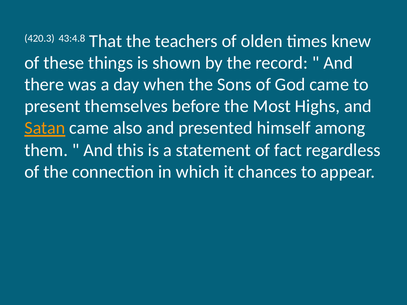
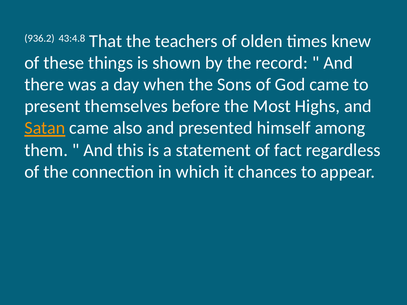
420.3: 420.3 -> 936.2
